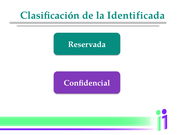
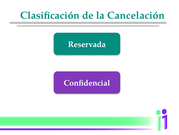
Identificada: Identificada -> Cancelación
